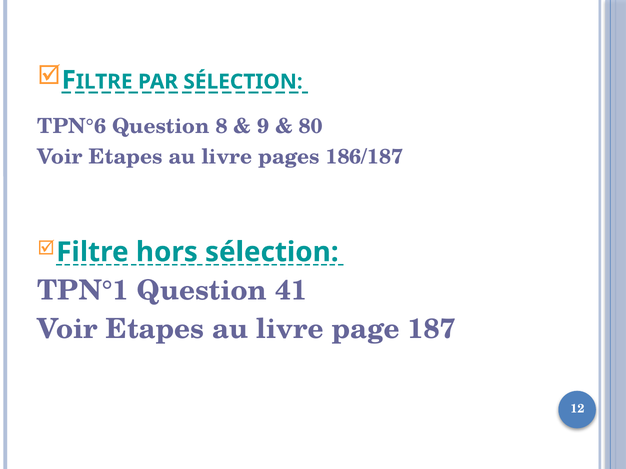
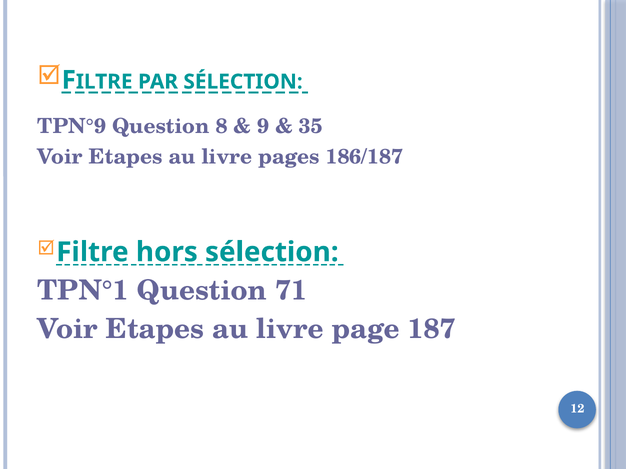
TPN°6: TPN°6 -> TPN°9
80: 80 -> 35
41: 41 -> 71
